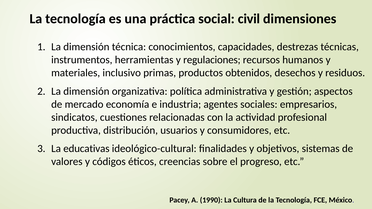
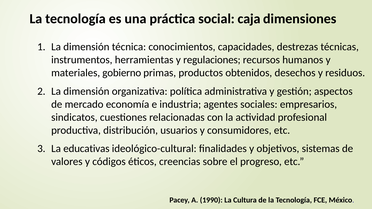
civil: civil -> caja
inclusivo: inclusivo -> gobierno
